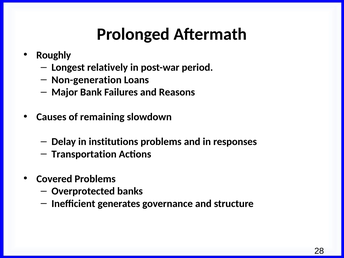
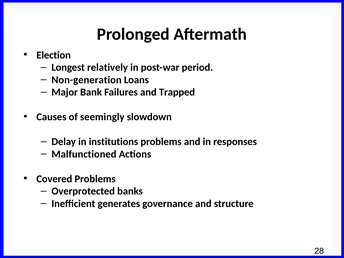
Roughly: Roughly -> Election
Reasons: Reasons -> Trapped
remaining: remaining -> seemingly
Transportation: Transportation -> Malfunctioned
